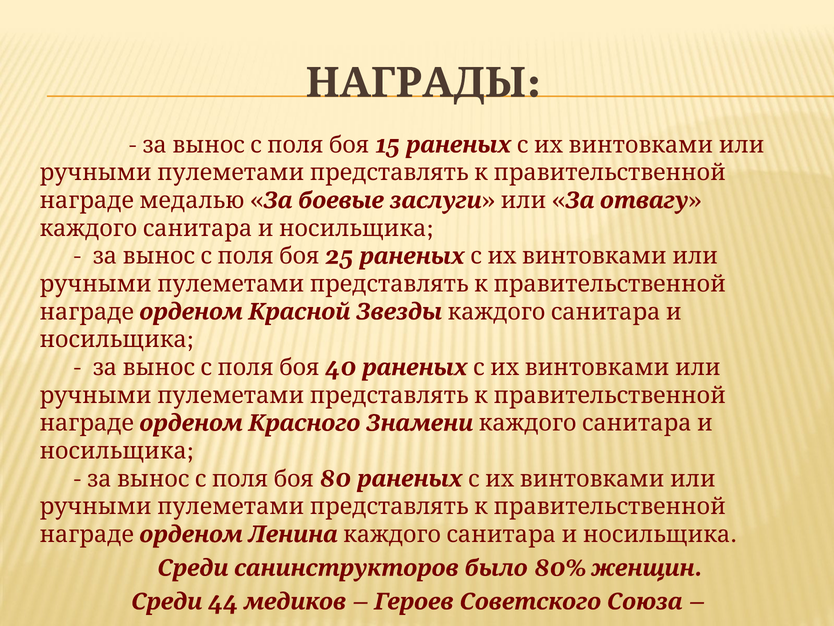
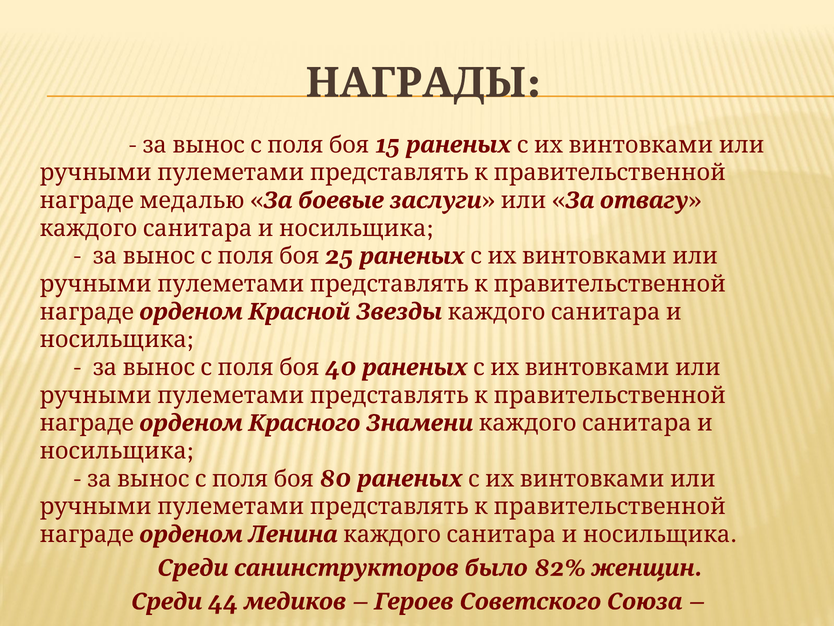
80%: 80% -> 82%
